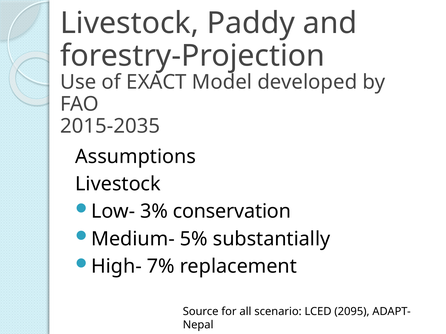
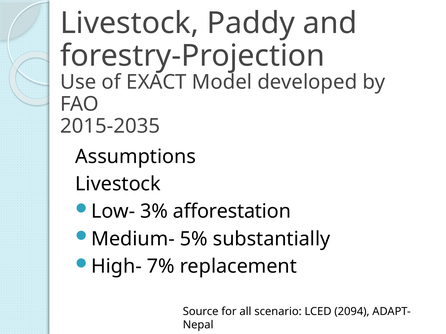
conservation: conservation -> afforestation
2095: 2095 -> 2094
